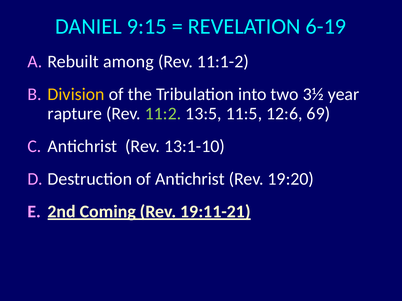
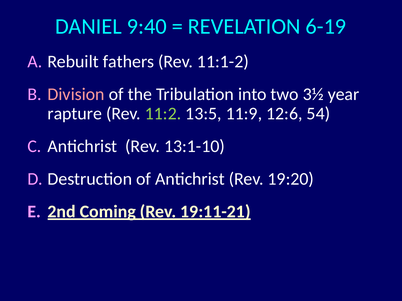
9:15: 9:15 -> 9:40
among: among -> fathers
Division colour: yellow -> pink
11:5: 11:5 -> 11:9
69: 69 -> 54
